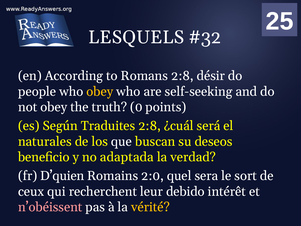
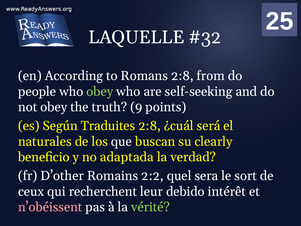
LESQUELS: LESQUELS -> LAQUELLE
désir: désir -> from
obey at (100, 91) colour: yellow -> light green
0: 0 -> 9
deseos: deseos -> clearly
D’quien: D’quien -> D’other
2:0: 2:0 -> 2:2
vérité colour: yellow -> light green
